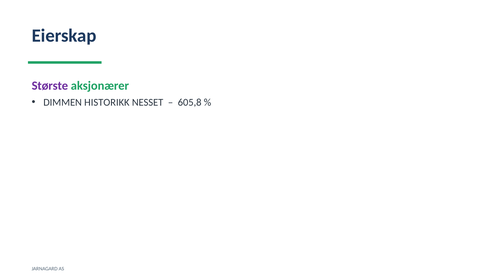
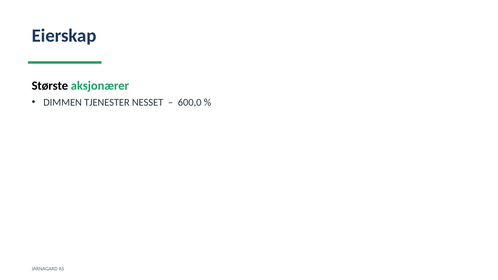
Største colour: purple -> black
HISTORIKK: HISTORIKK -> TJENESTER
605,8: 605,8 -> 600,0
